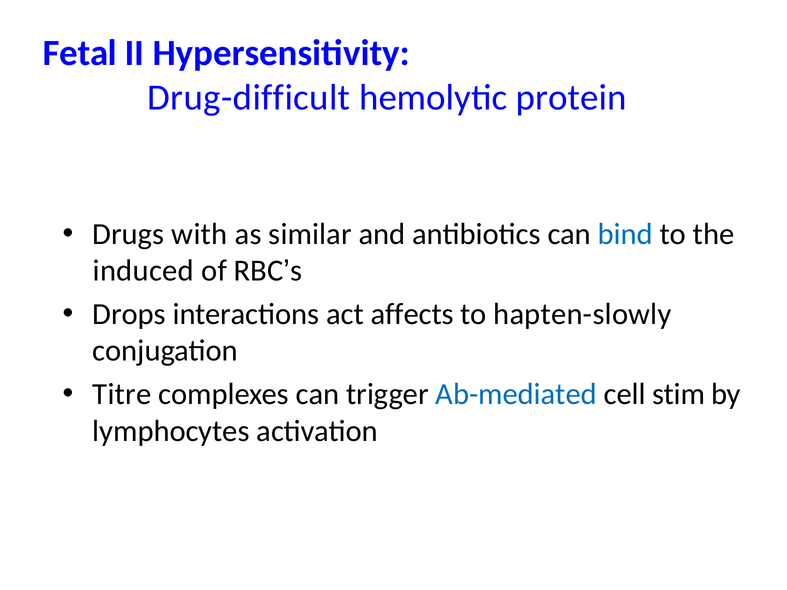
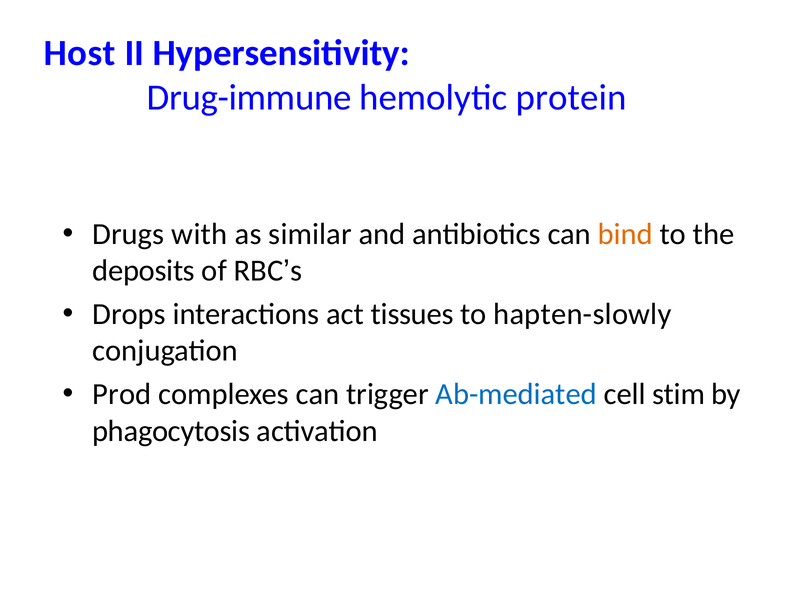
Fetal: Fetal -> Host
Drug-difficult: Drug-difficult -> Drug-immune
bind colour: blue -> orange
induced: induced -> deposits
affects: affects -> tissues
Titre: Titre -> Prod
lymphocytes: lymphocytes -> phagocytosis
